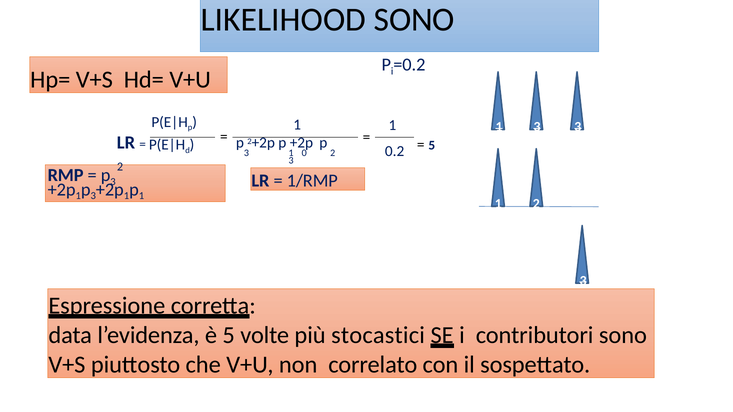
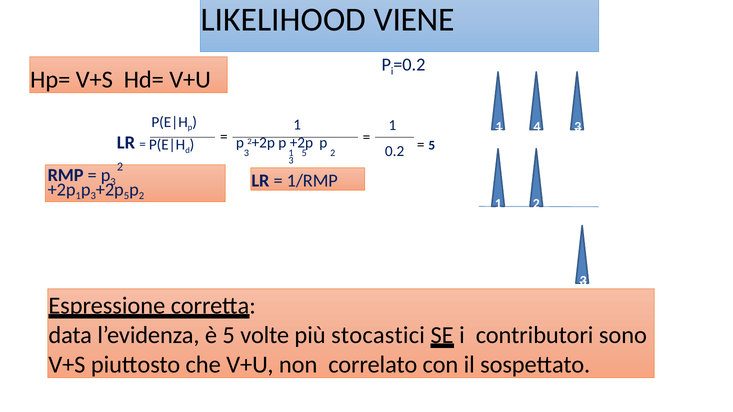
LIKELIHOOD SONO: SONO -> VIENE
1 3: 3 -> 4
1 0: 0 -> 5
1 at (126, 196): 1 -> 5
p 1: 1 -> 2
